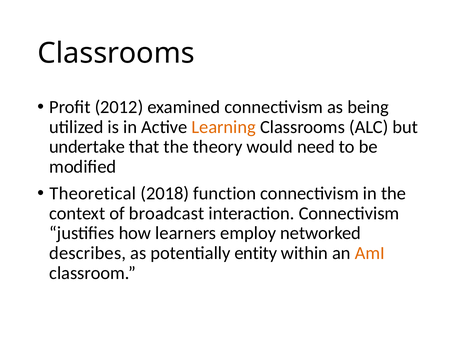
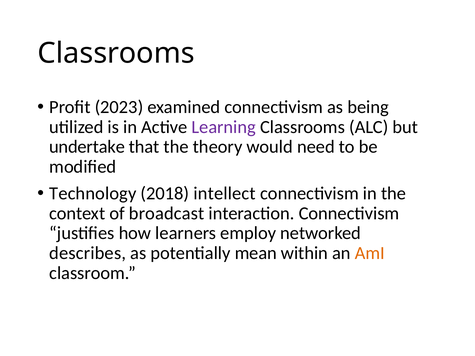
2012: 2012 -> 2023
Learning colour: orange -> purple
Theoretical: Theoretical -> Technology
function: function -> intellect
entity: entity -> mean
